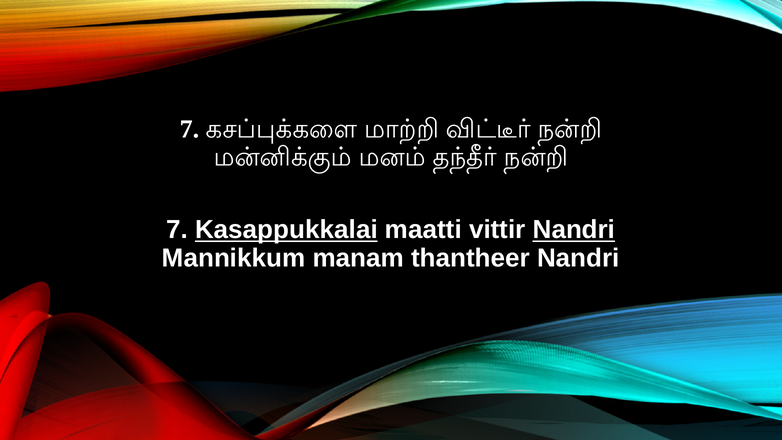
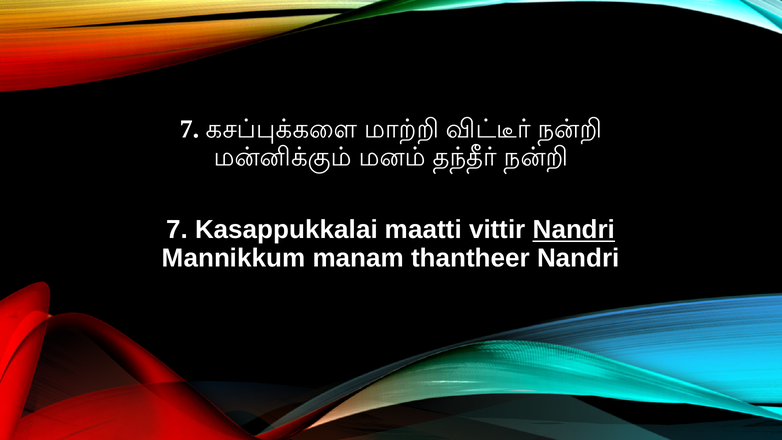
Kasappukkalai underline: present -> none
